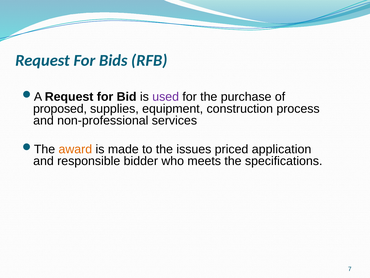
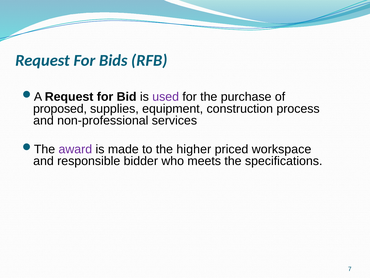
award colour: orange -> purple
issues: issues -> higher
application: application -> workspace
